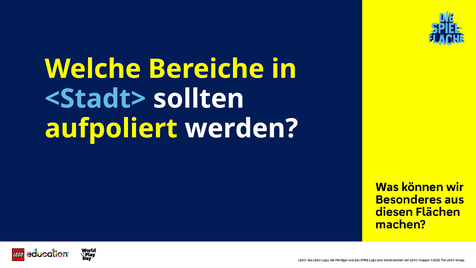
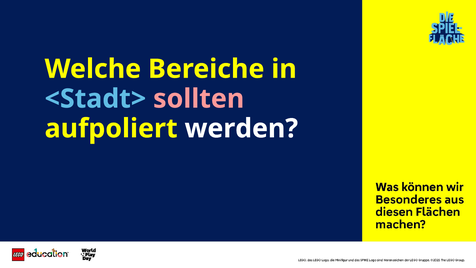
sollten colour: white -> pink
